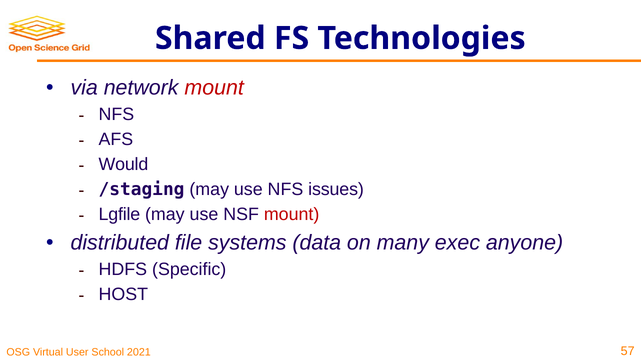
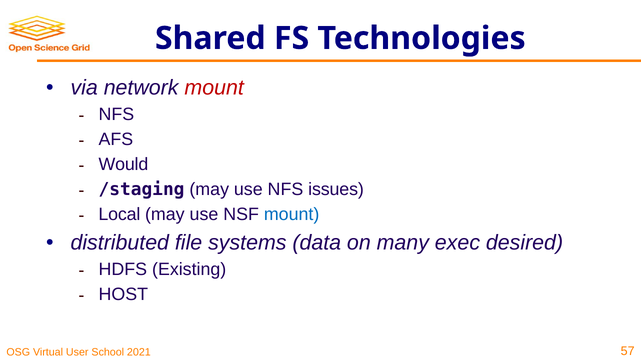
Lgfile: Lgfile -> Local
mount at (292, 214) colour: red -> blue
anyone: anyone -> desired
Specific: Specific -> Existing
